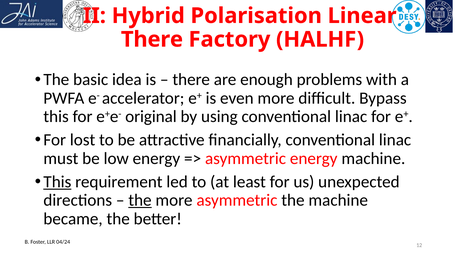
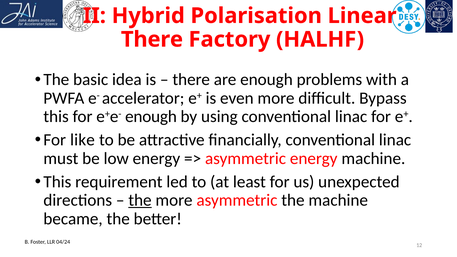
e+e- original: original -> enough
lost: lost -> like
This at (57, 182) underline: present -> none
